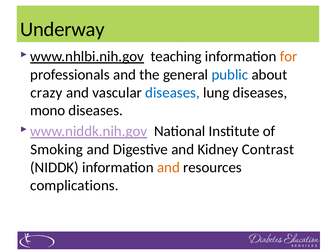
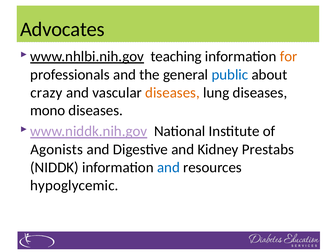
Underway: Underway -> Advocates
diseases at (172, 93) colour: blue -> orange
Smoking: Smoking -> Agonists
Contrast: Contrast -> Prestabs
and at (168, 167) colour: orange -> blue
complications: complications -> hypoglycemic
